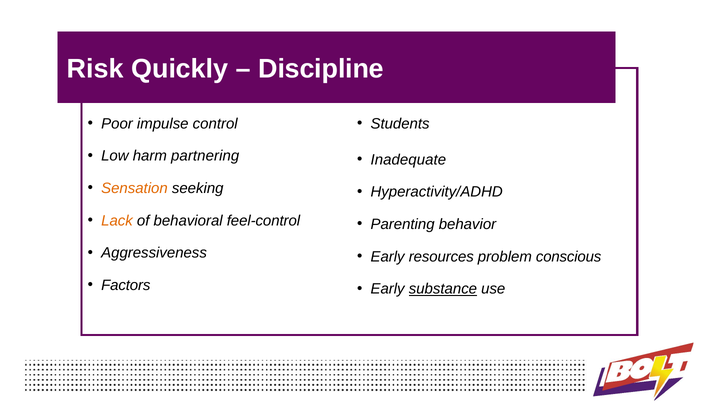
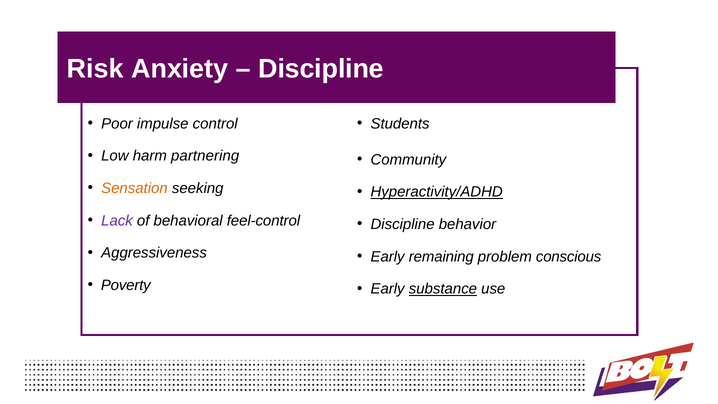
Quickly: Quickly -> Anxiety
Inadequate: Inadequate -> Community
Hyperactivity/ADHD underline: none -> present
Lack colour: orange -> purple
Parenting at (403, 224): Parenting -> Discipline
resources: resources -> remaining
Factors: Factors -> Poverty
